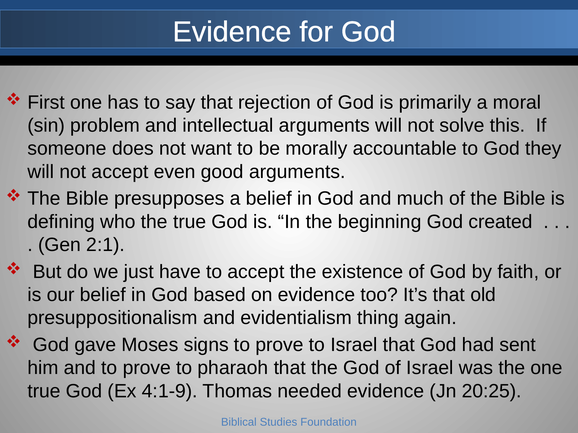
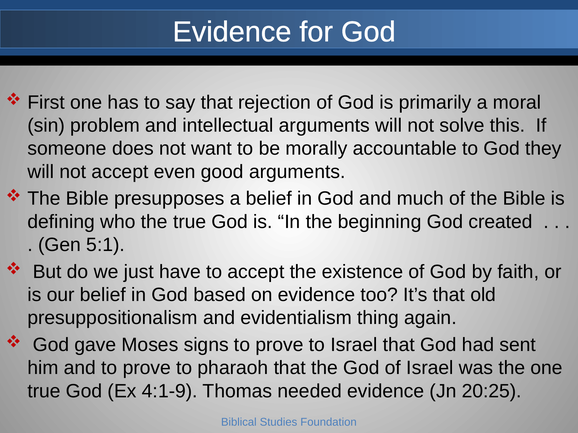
2:1: 2:1 -> 5:1
